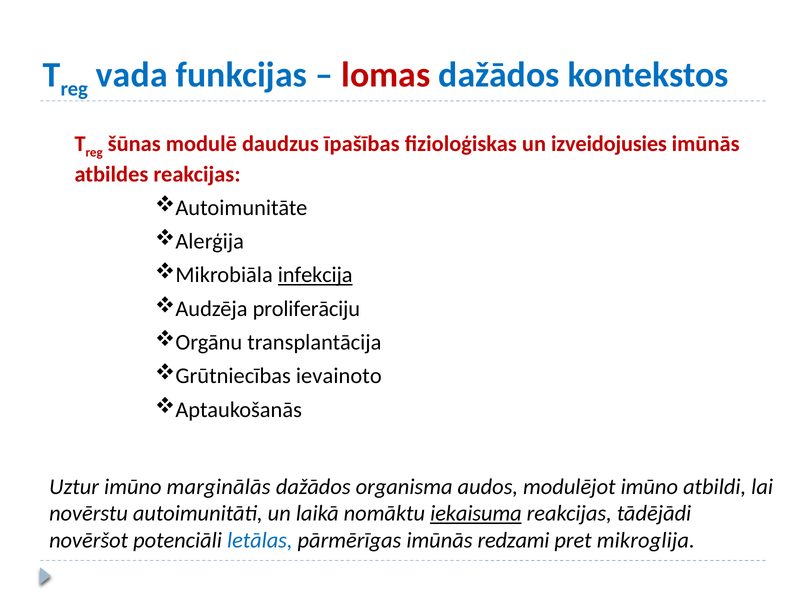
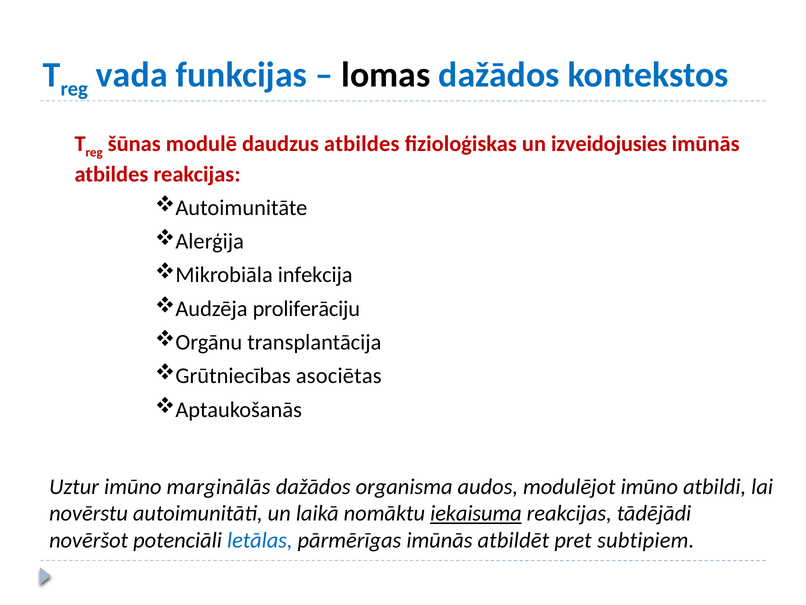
lomas colour: red -> black
daudzus īpašības: īpašības -> atbildes
infekcija underline: present -> none
ievainoto: ievainoto -> asociētas
redzami: redzami -> atbildēt
mikroglija: mikroglija -> subtipiem
